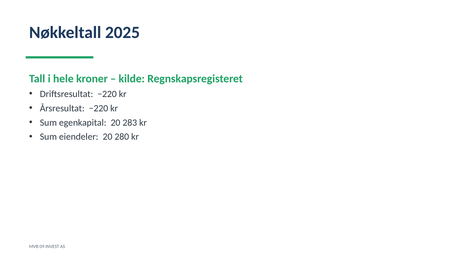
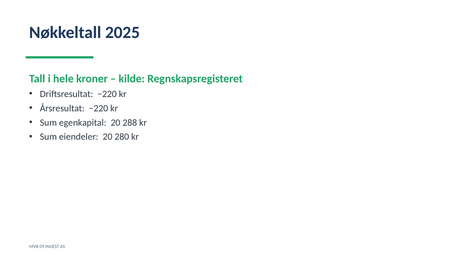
283: 283 -> 288
